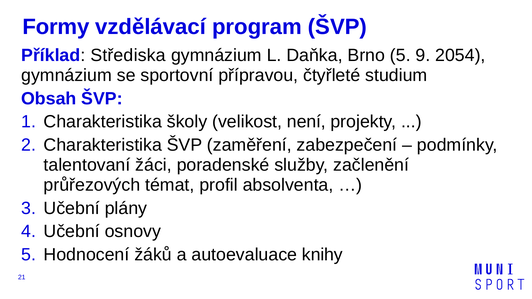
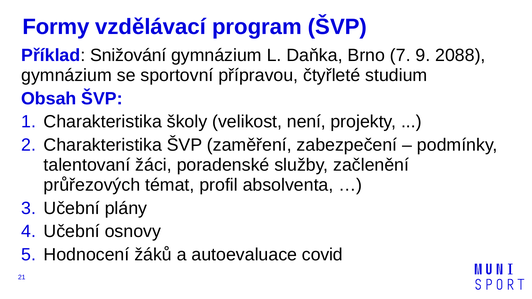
Střediska: Střediska -> Snižování
Brno 5: 5 -> 7
2054: 2054 -> 2088
knihy: knihy -> covid
